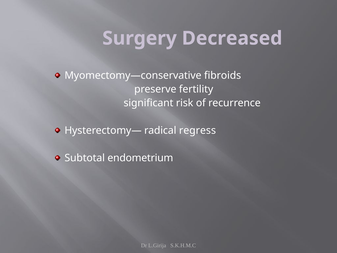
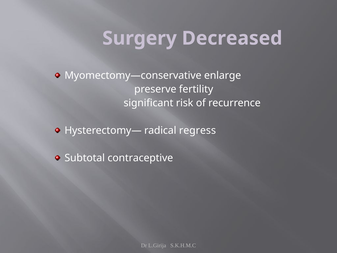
fibroids: fibroids -> enlarge
endometrium: endometrium -> contraceptive
